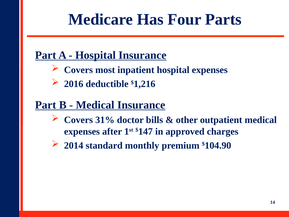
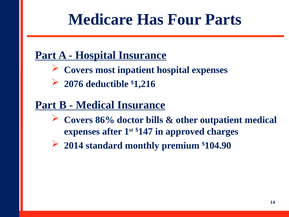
2016: 2016 -> 2076
31%: 31% -> 86%
